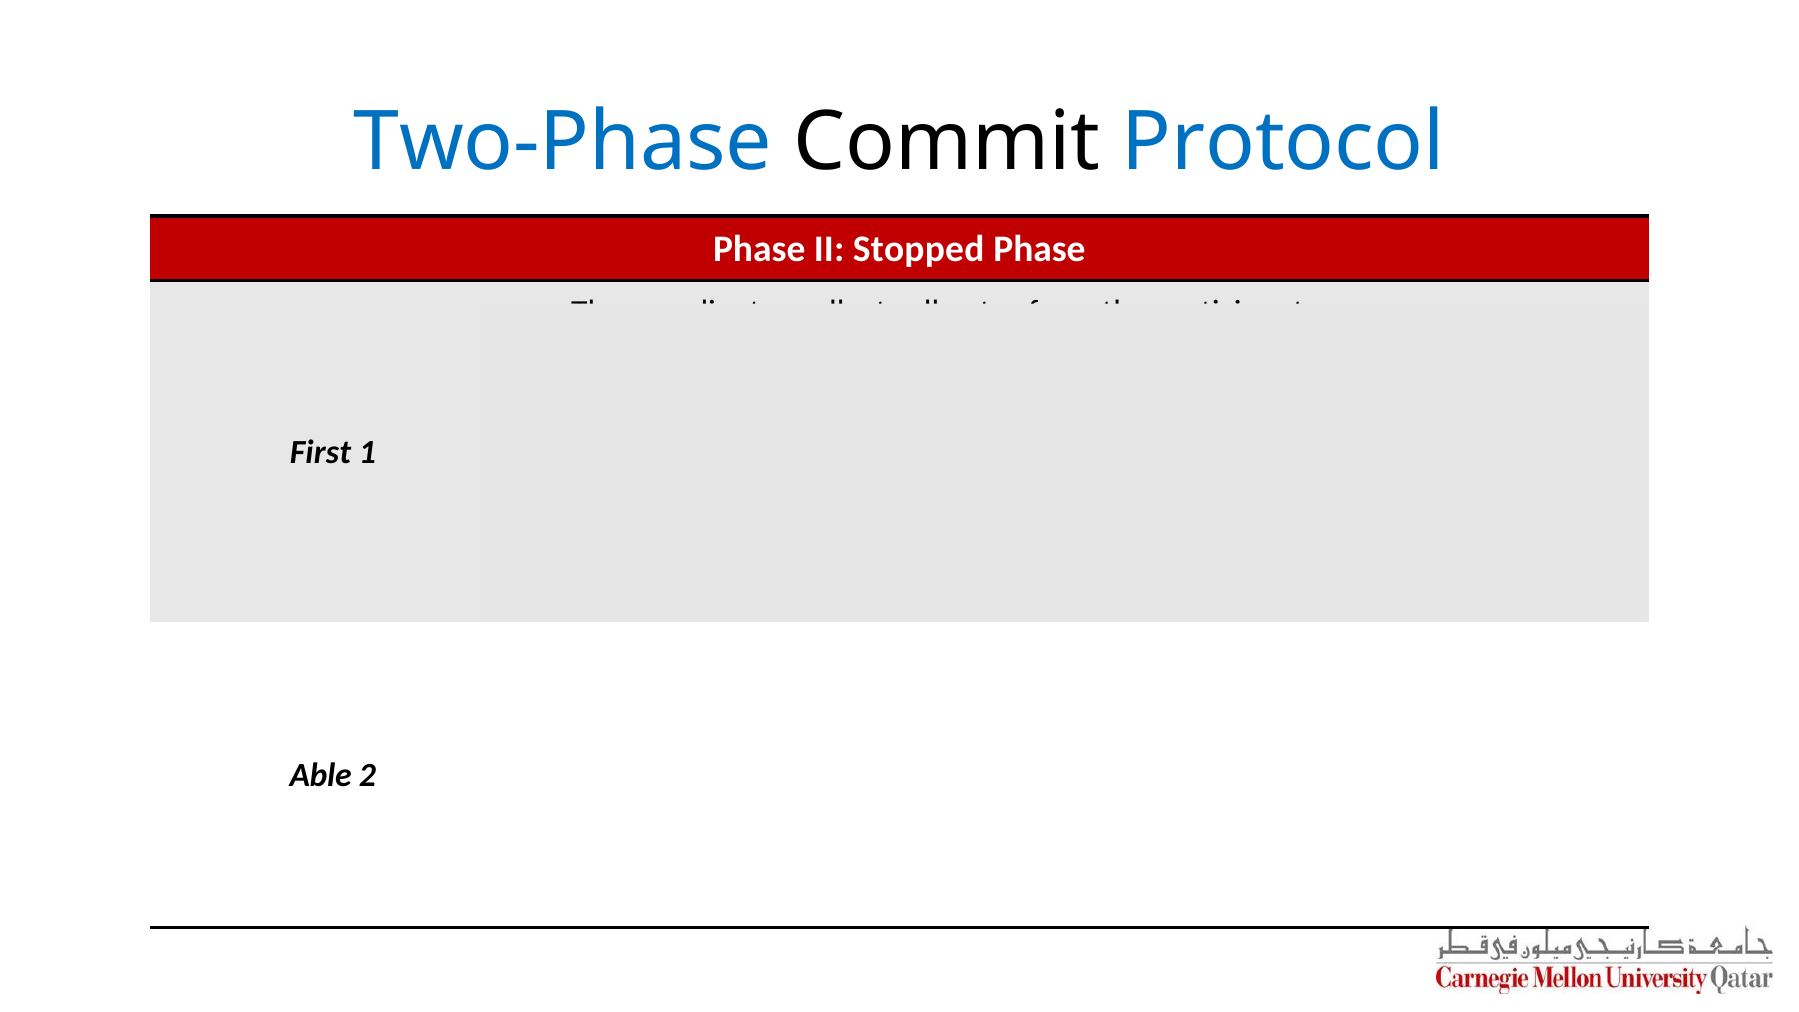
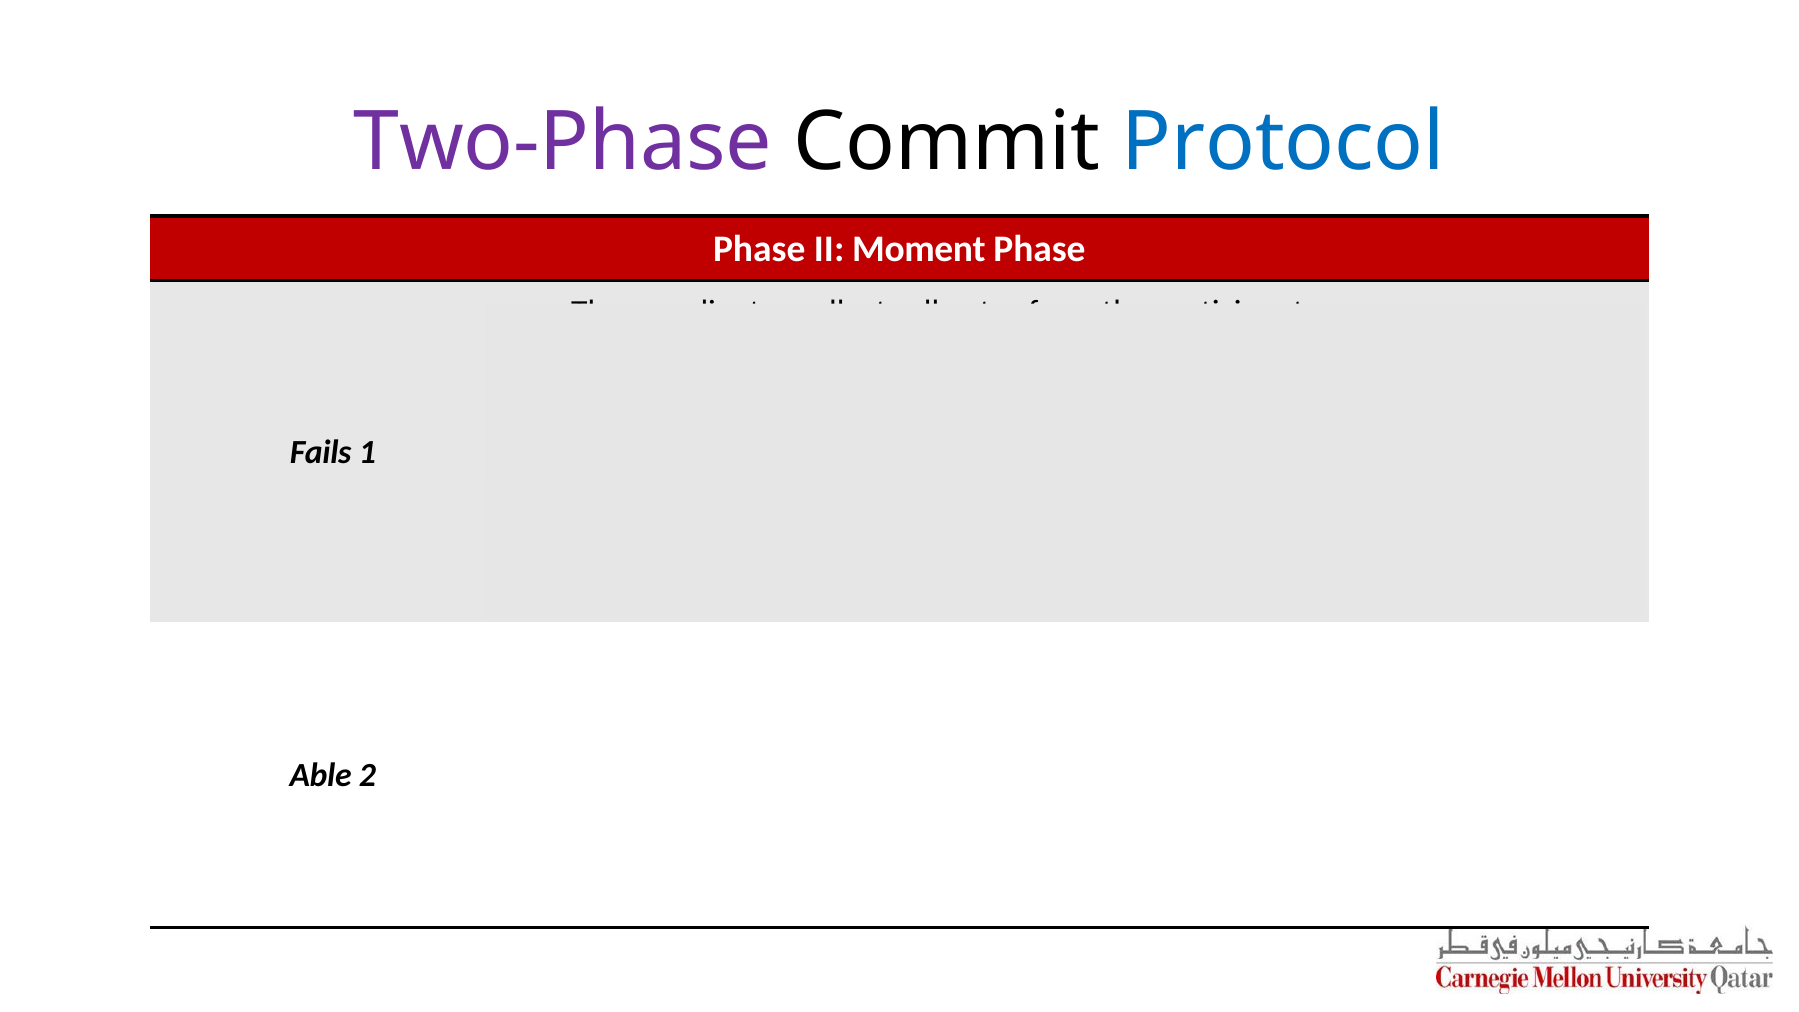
Two-Phase colour: blue -> purple
Stopped: Stopped -> Moment
First: First -> Fails
